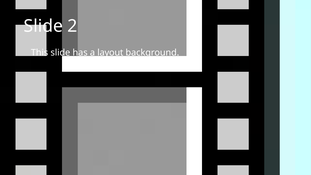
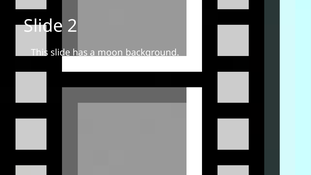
layout: layout -> moon
